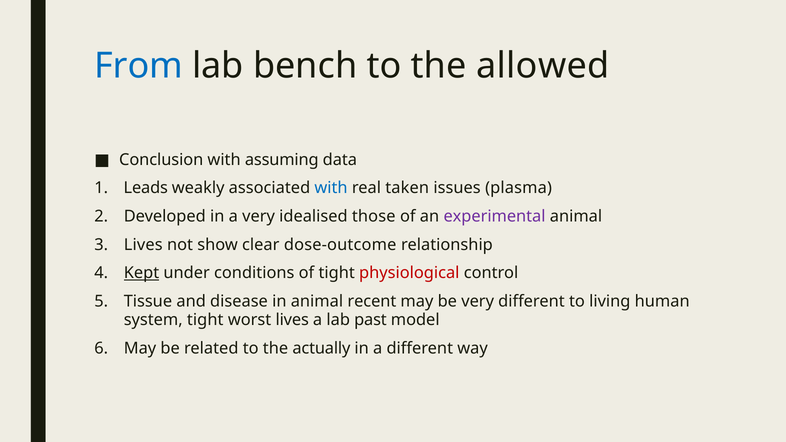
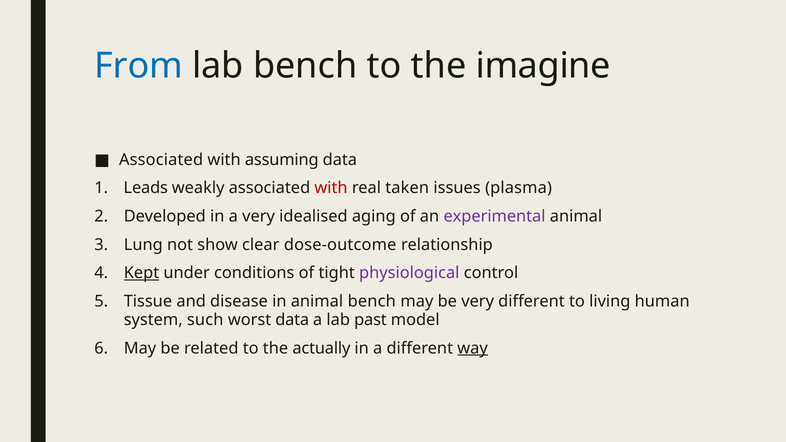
allowed: allowed -> imagine
Conclusion at (161, 160): Conclusion -> Associated
with at (331, 188) colour: blue -> red
those: those -> aging
Lives at (143, 245): Lives -> Lung
physiological colour: red -> purple
animal recent: recent -> bench
system tight: tight -> such
worst lives: lives -> data
way underline: none -> present
